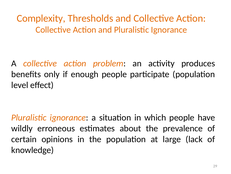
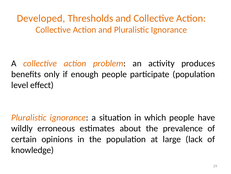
Complexity: Complexity -> Developed
